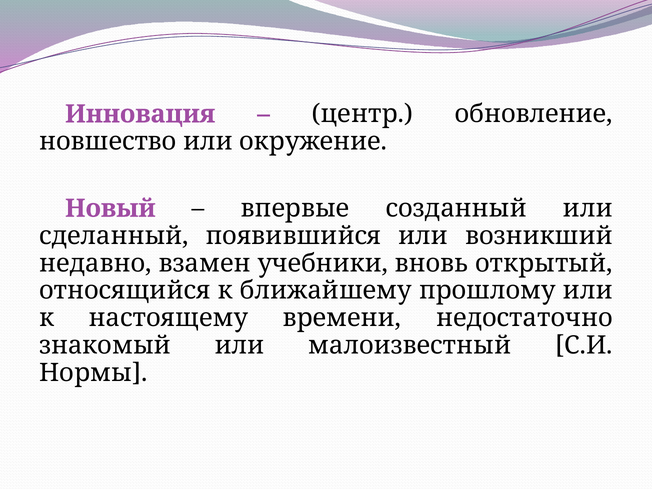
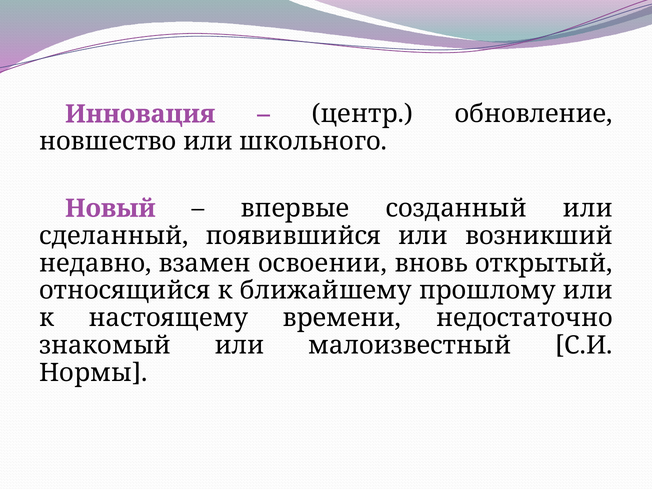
окружение: окружение -> школьного
учебники: учебники -> освоении
